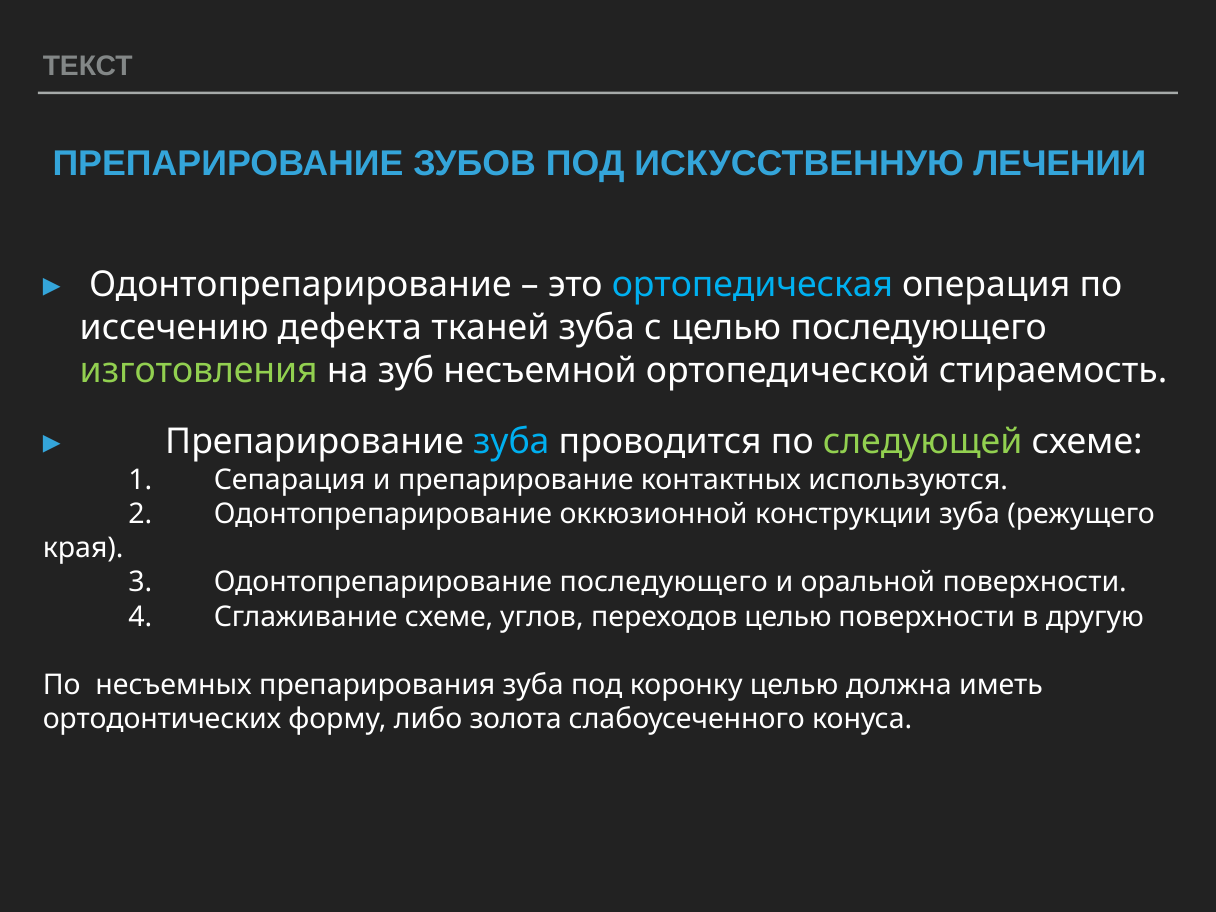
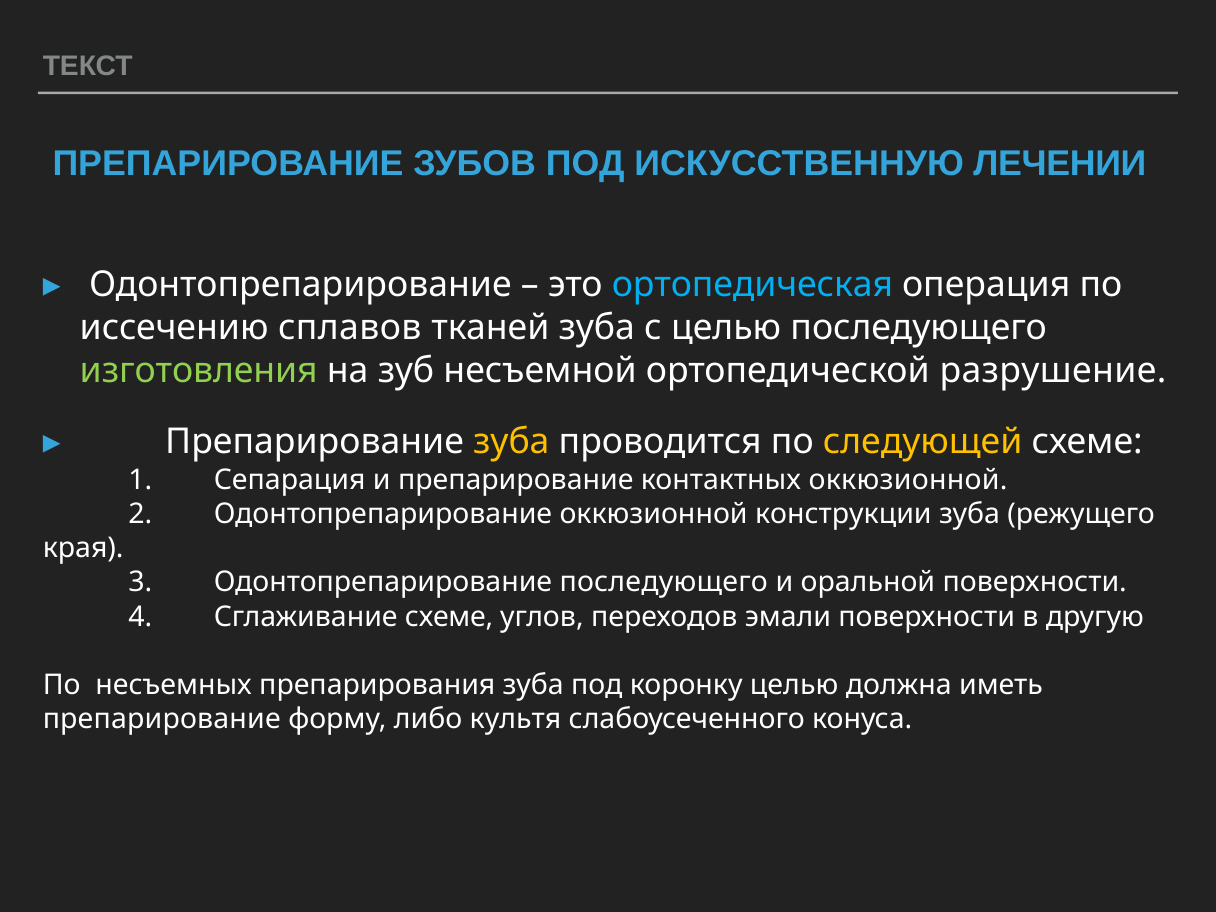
дефекта: дефекта -> сплавов
стираемость: стираемость -> разрушение
зуба at (511, 442) colour: light blue -> yellow
следующей colour: light green -> yellow
контактных используются: используются -> оккюзионной
переходов целью: целью -> эмали
ортодонтических at (162, 719): ортодонтических -> препарирование
золота: золота -> культя
